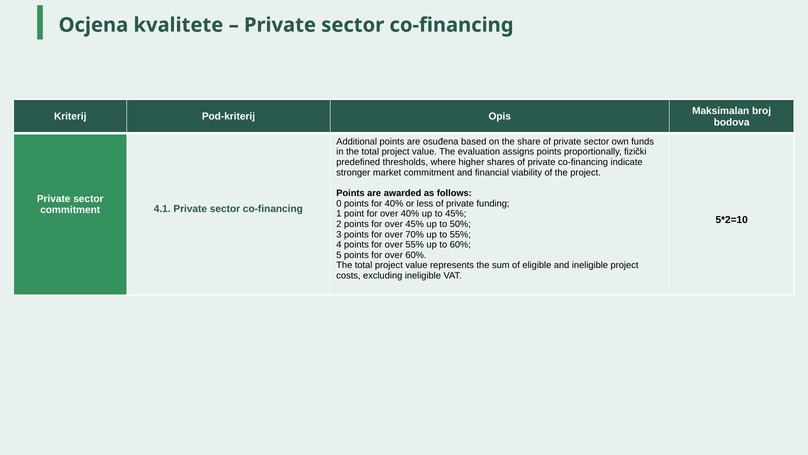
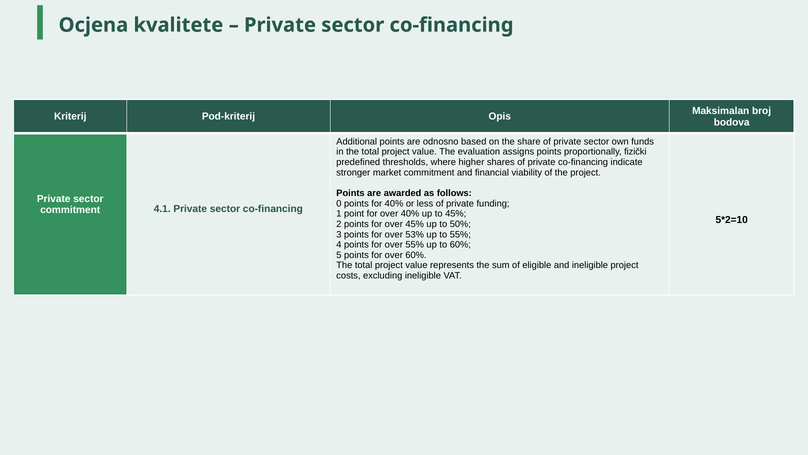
osuđena: osuđena -> odnosno
70%: 70% -> 53%
